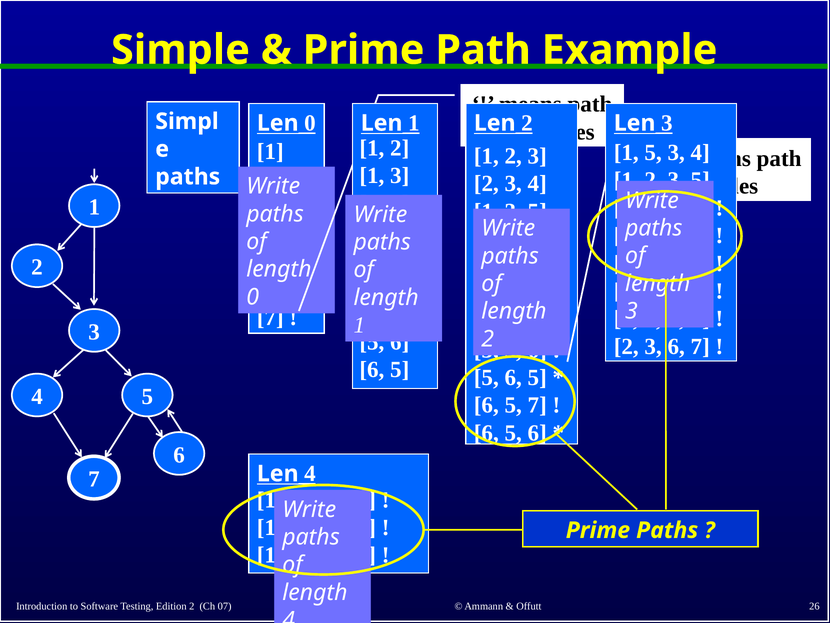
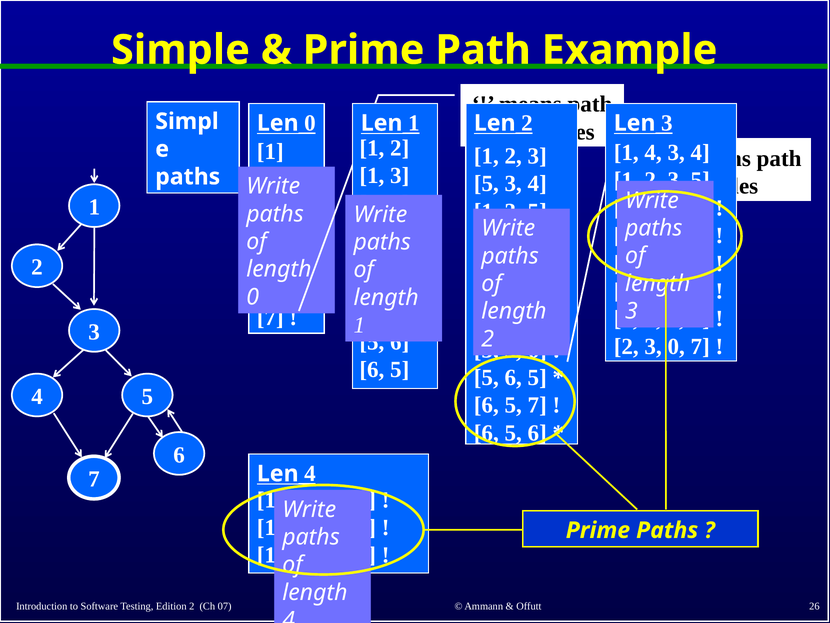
1 5: 5 -> 4
2 at (486, 184): 2 -> 5
3 6: 6 -> 0
